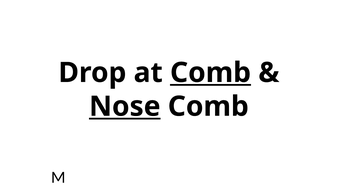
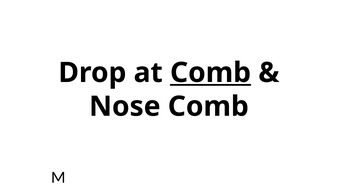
Nose underline: present -> none
